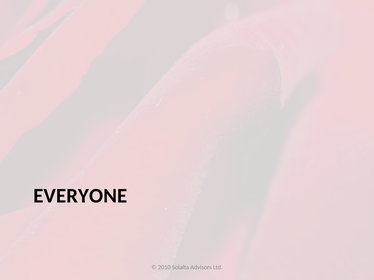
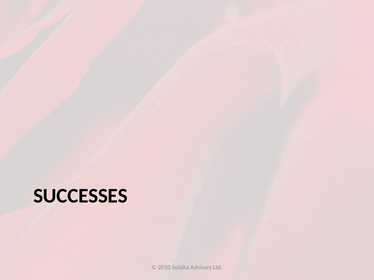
EVERYONE: EVERYONE -> SUCCESSES
